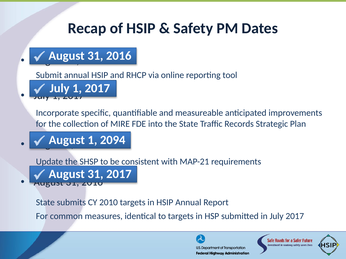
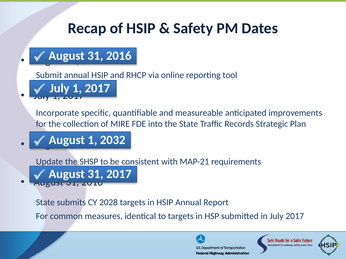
2094: 2094 -> 2032
2010: 2010 -> 2028
